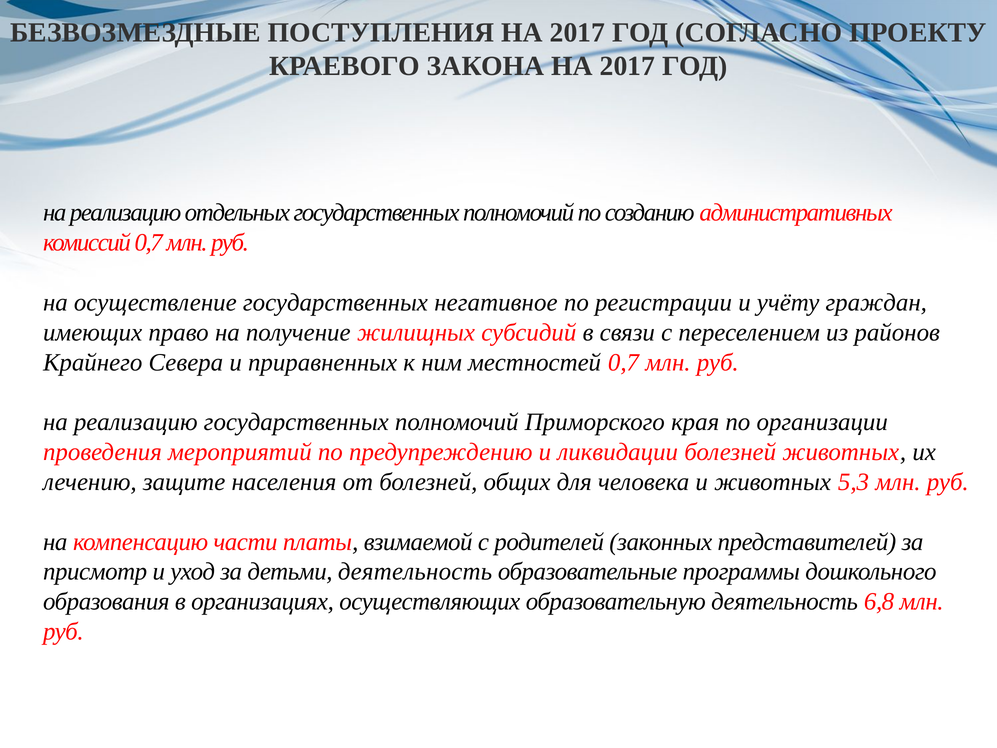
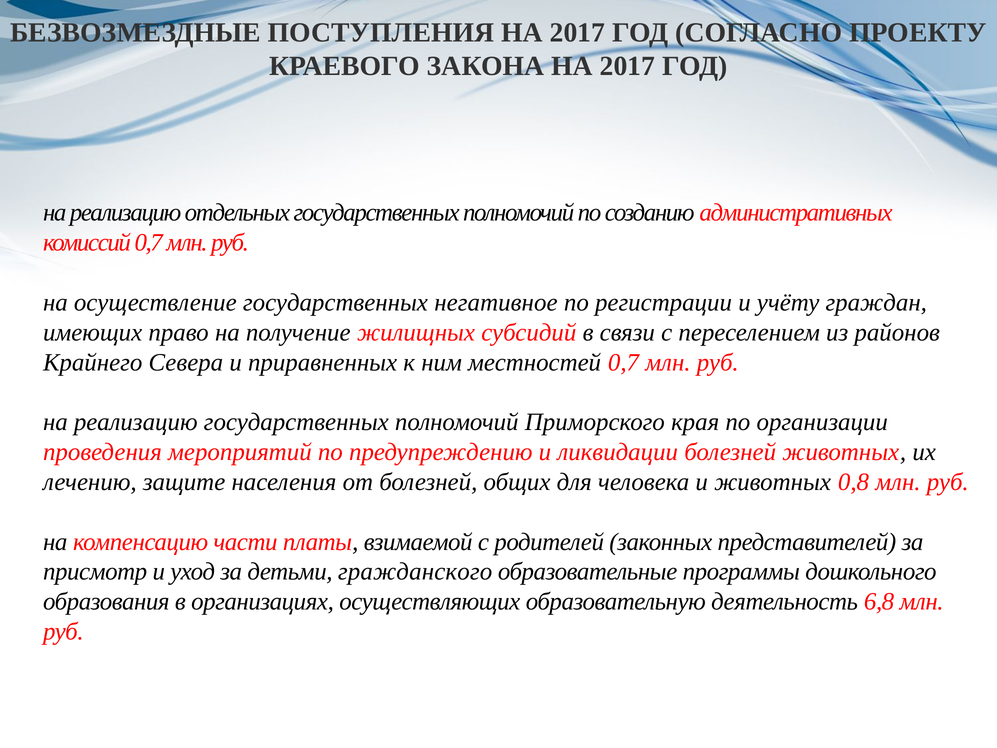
5,3: 5,3 -> 0,8
детьми деятельность: деятельность -> гражданского
